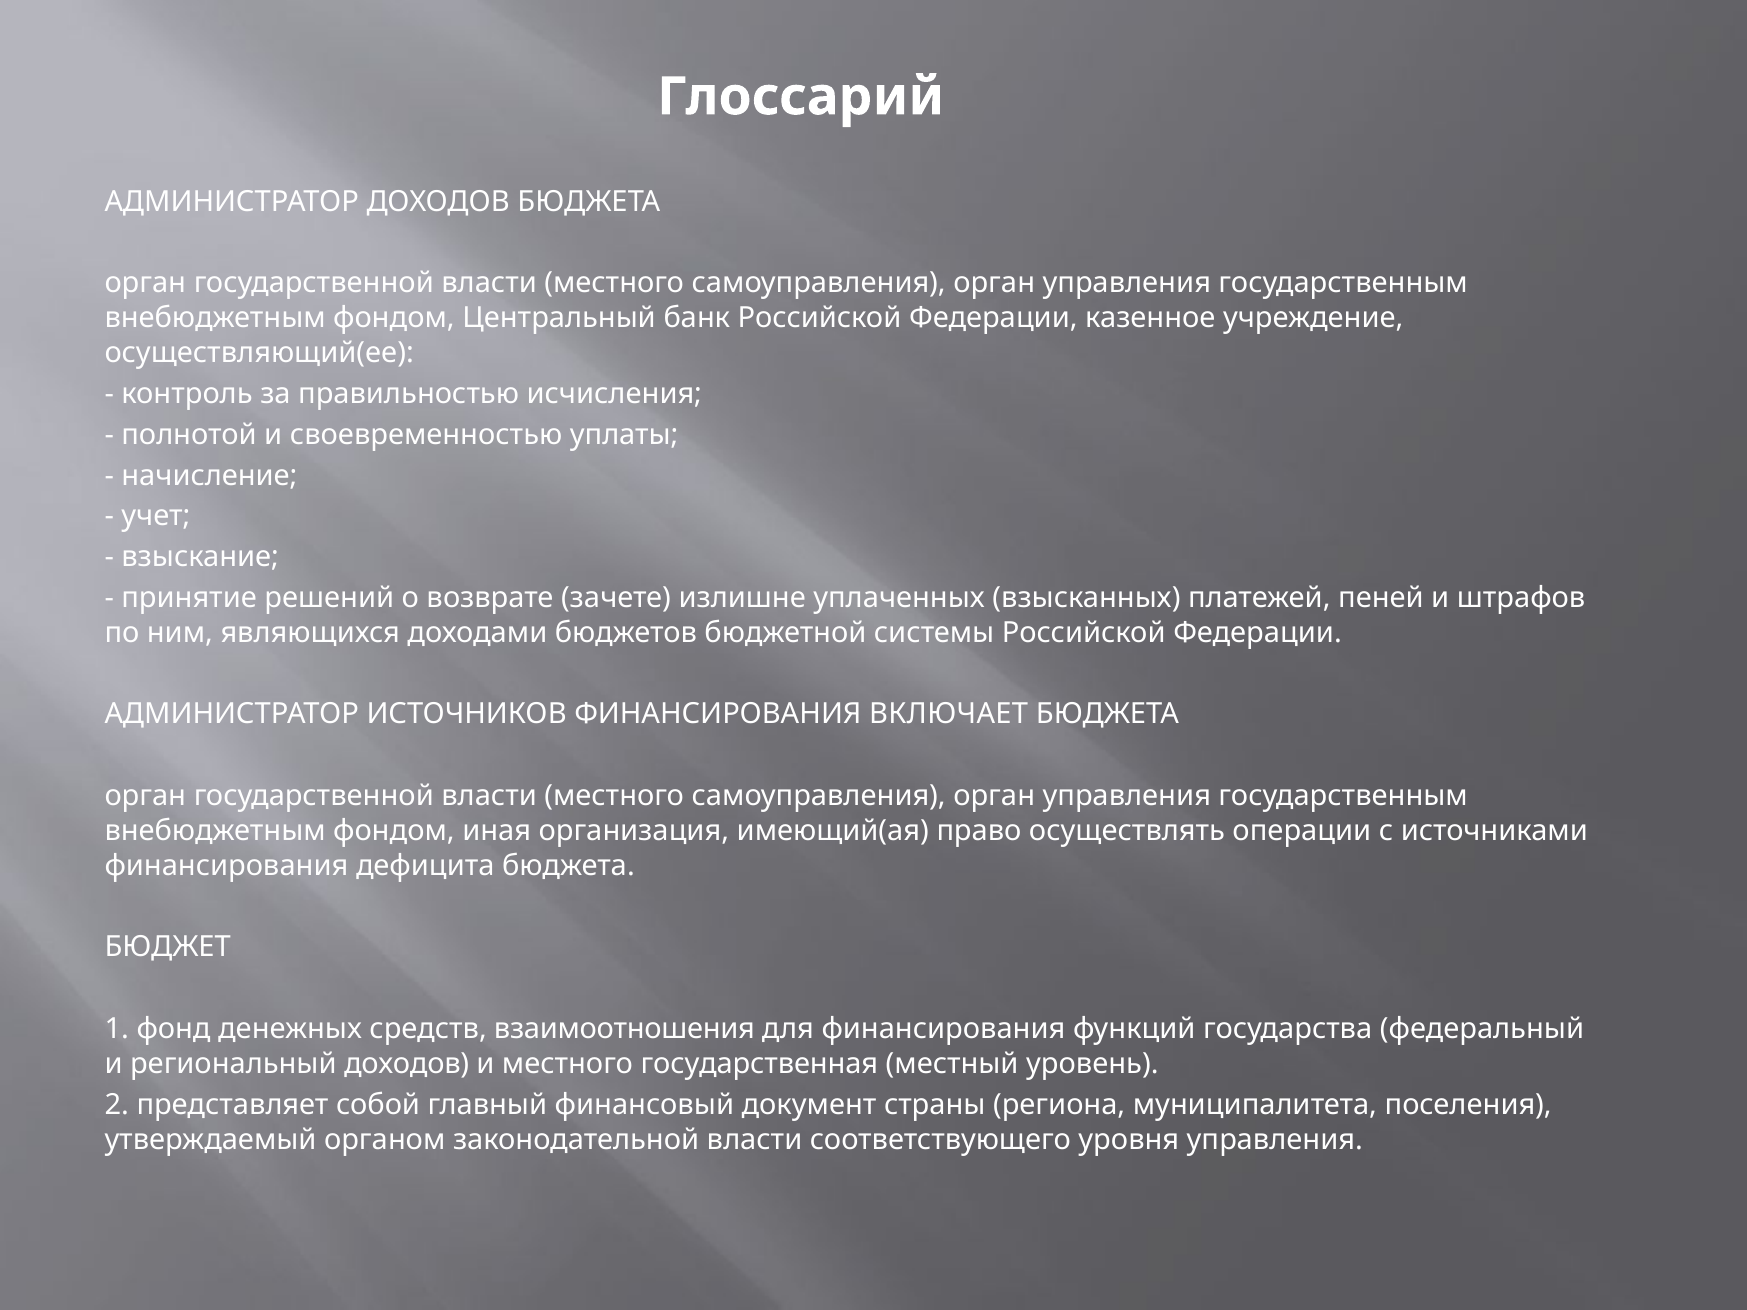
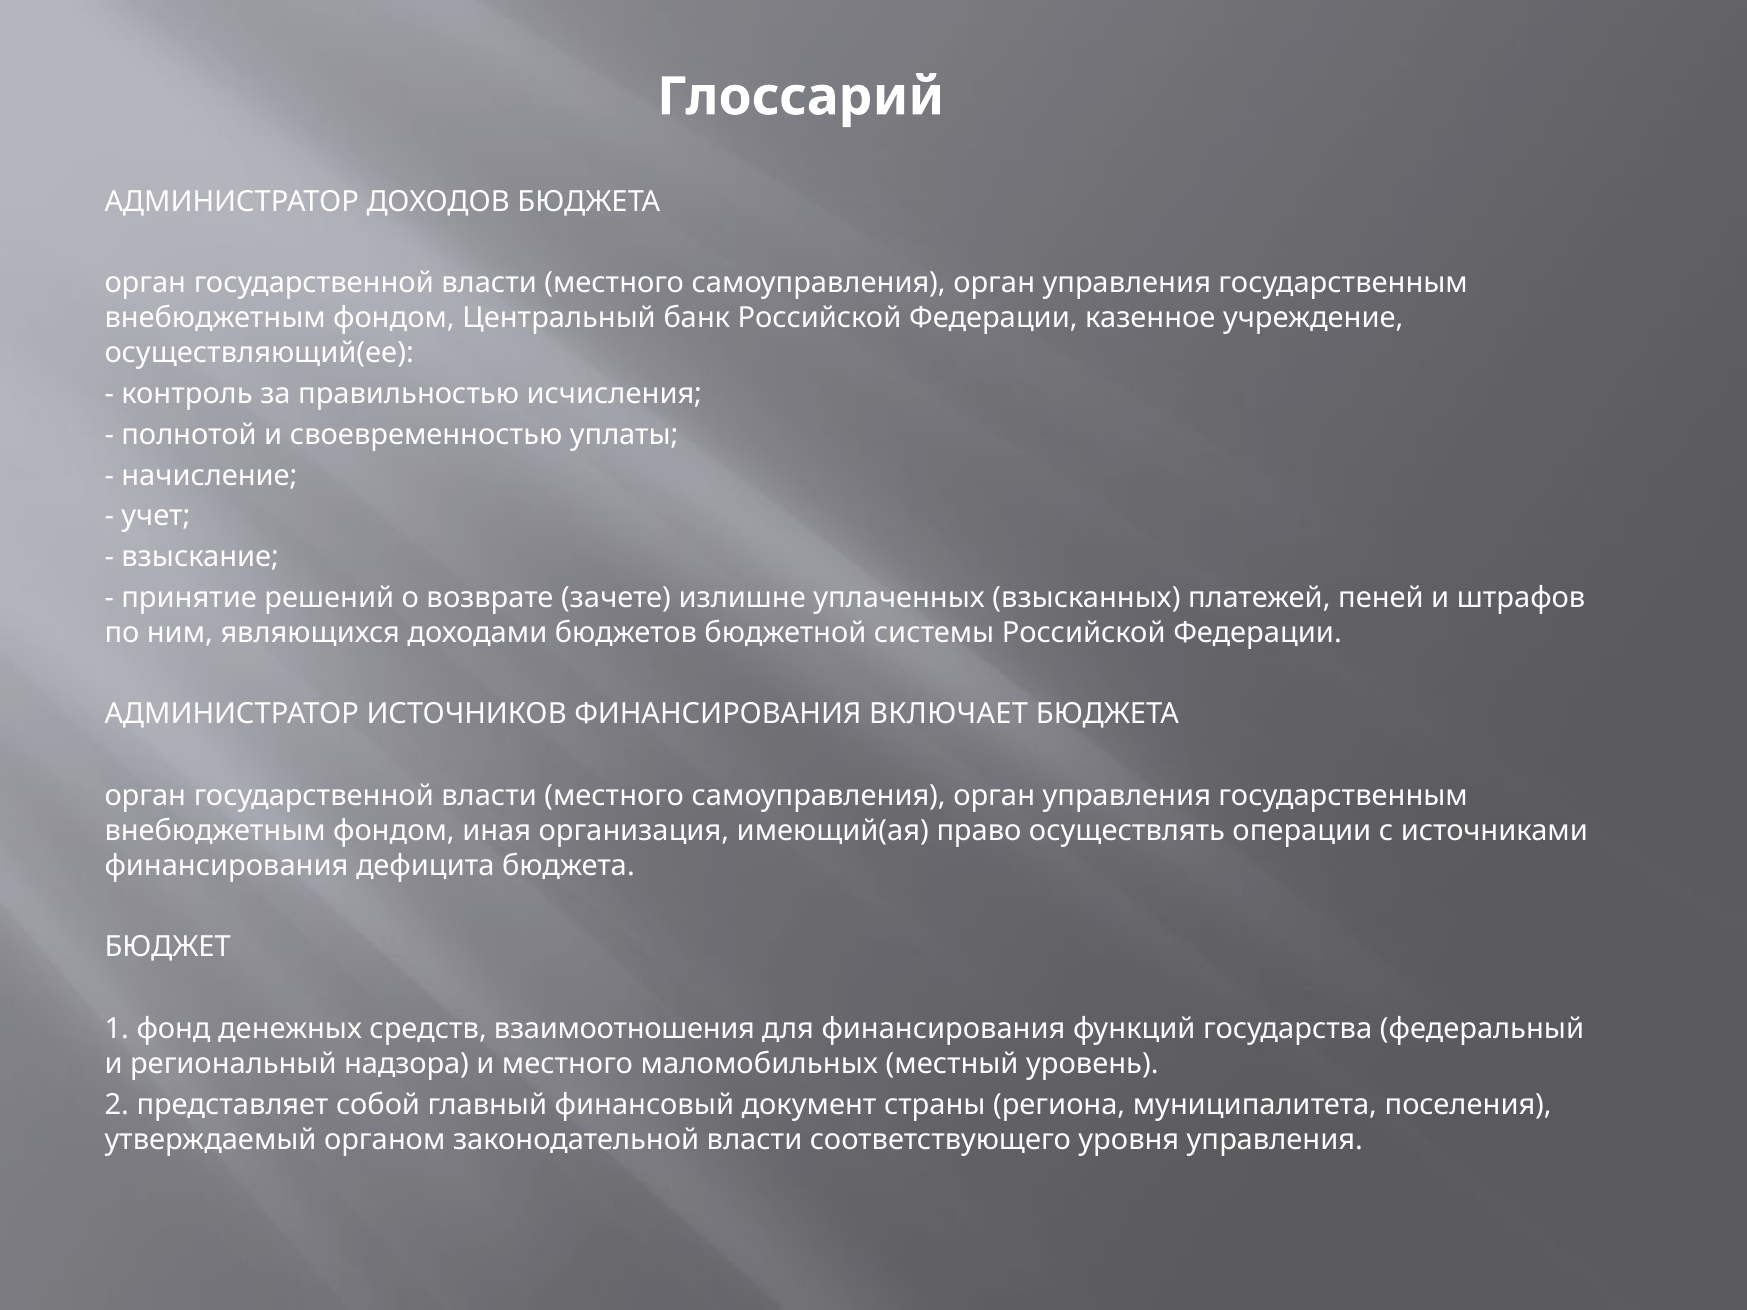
региональный доходов: доходов -> надзора
государственная: государственная -> маломобильных
